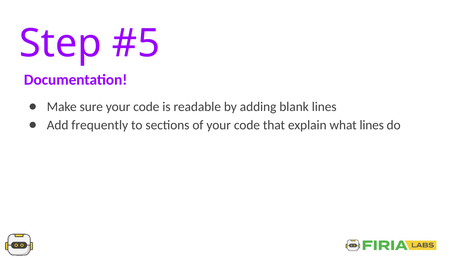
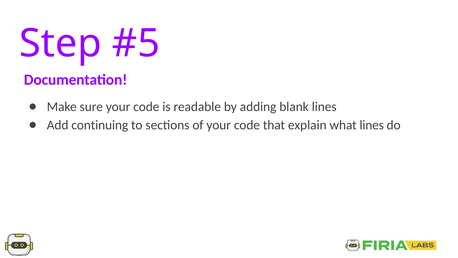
frequently: frequently -> continuing
